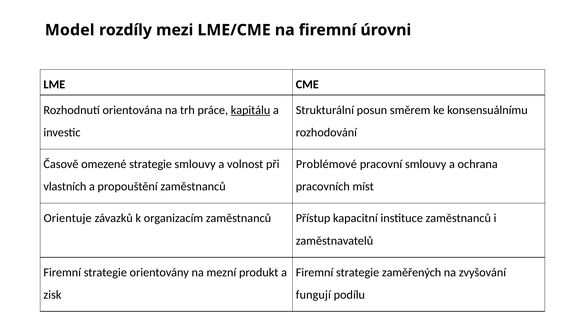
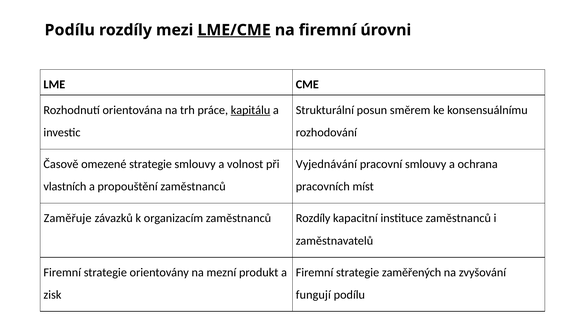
Model at (70, 30): Model -> Podílu
LME/CME underline: none -> present
Problémové: Problémové -> Vyjednávání
Orientuje: Orientuje -> Zaměřuje
zaměstnanců Přístup: Přístup -> Rozdíly
